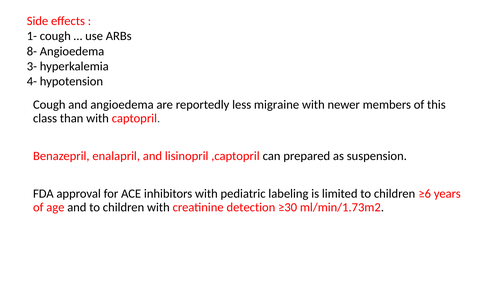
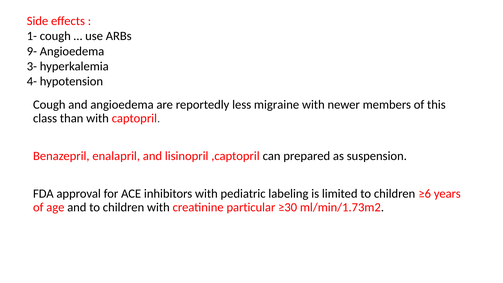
8-: 8- -> 9-
detection: detection -> particular
